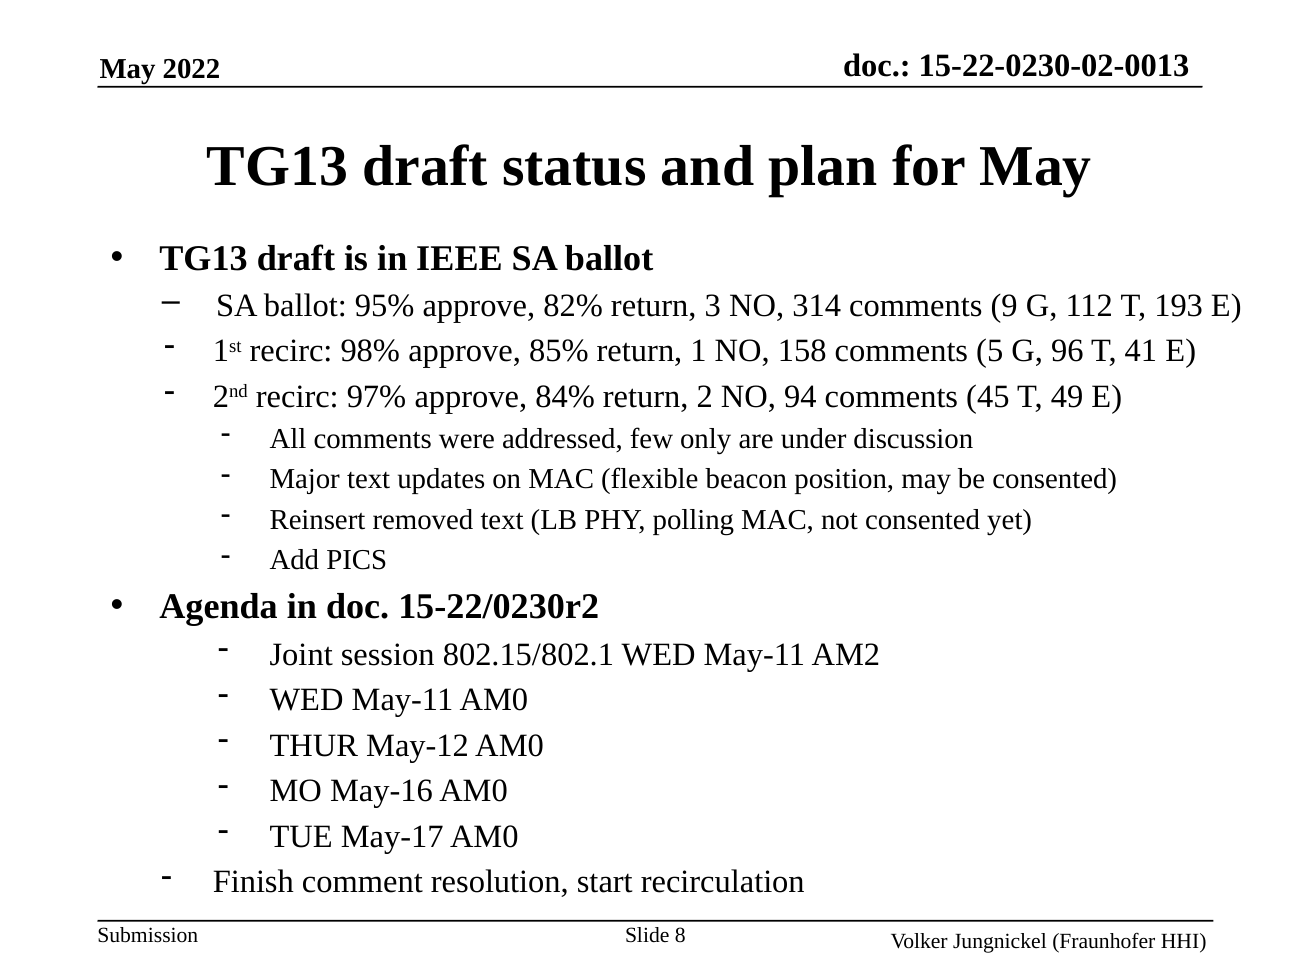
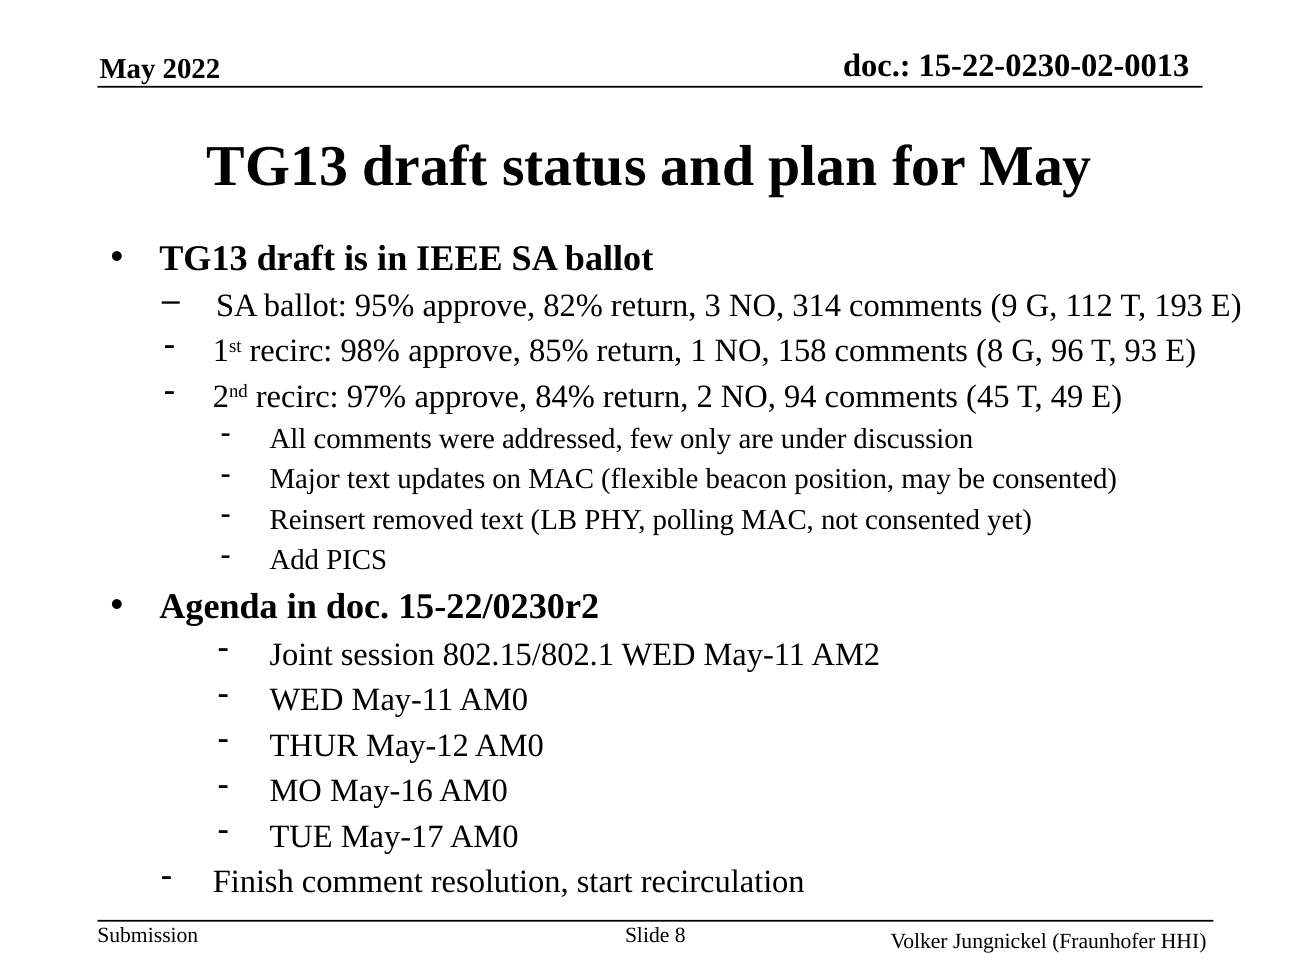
comments 5: 5 -> 8
41: 41 -> 93
